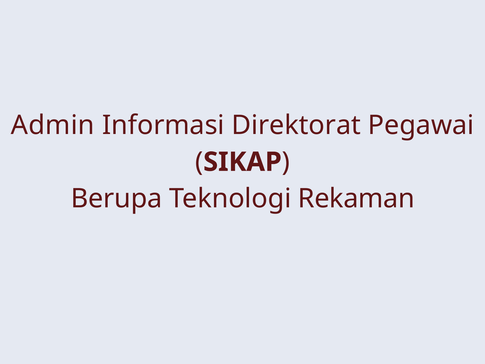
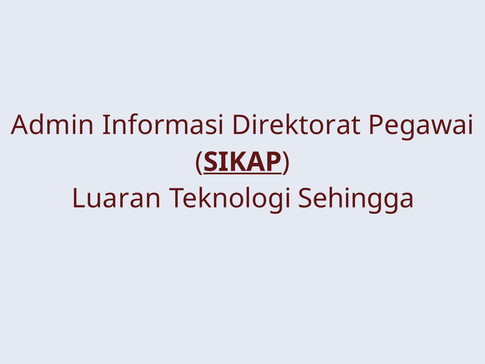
SIKAP underline: none -> present
Berupa: Berupa -> Luaran
Rekaman: Rekaman -> Sehingga
